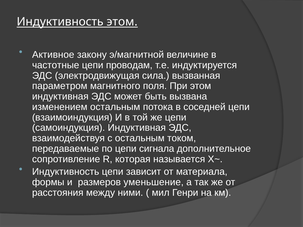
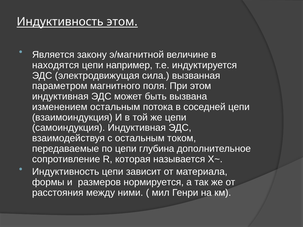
Активное: Активное -> Является
частотные: частотные -> находятся
проводам: проводам -> например
сигнала: сигнала -> глубина
уменьшение: уменьшение -> нормируется
